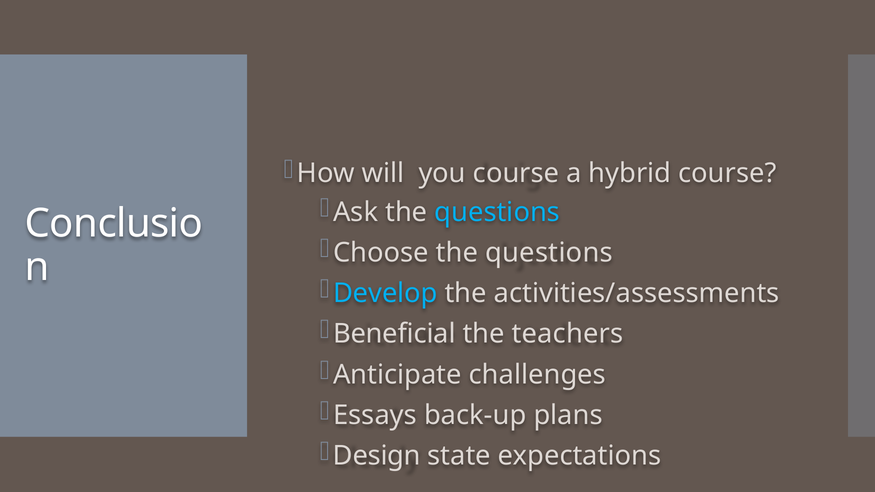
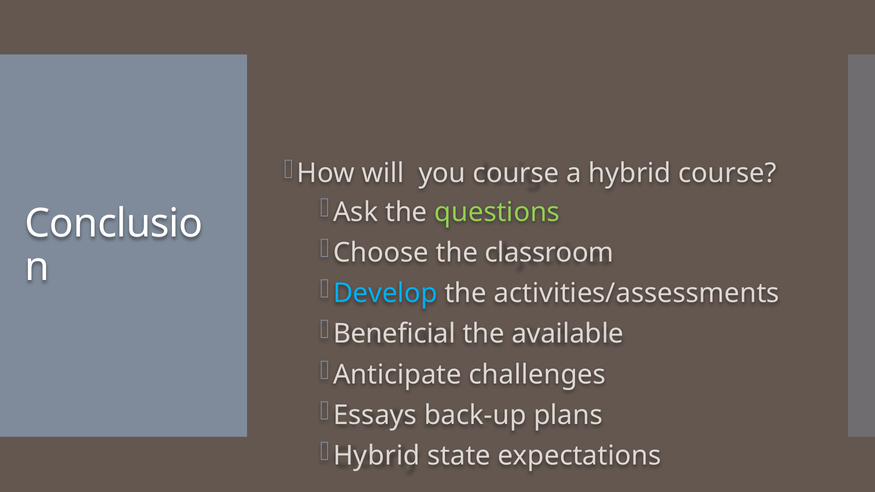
questions at (497, 212) colour: light blue -> light green
Choose the questions: questions -> classroom
teachers: teachers -> available
Design at (377, 456): Design -> Hybrid
